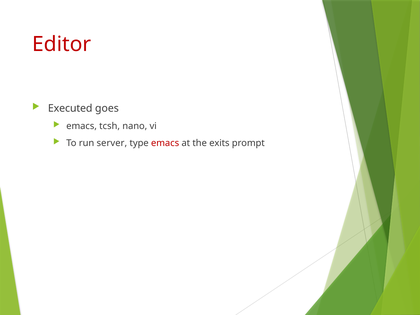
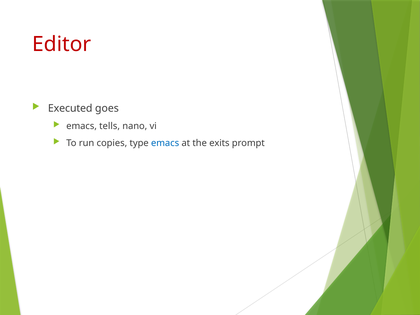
tcsh: tcsh -> tells
server: server -> copies
emacs at (165, 143) colour: red -> blue
